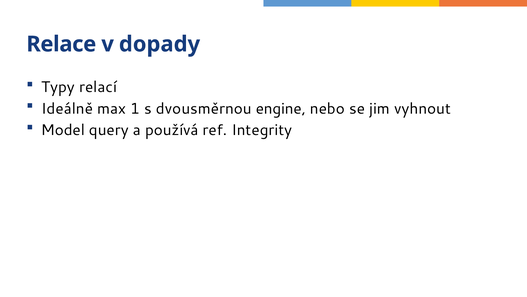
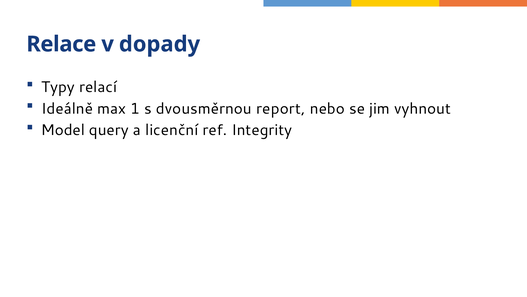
engine: engine -> report
používá: používá -> licenční
